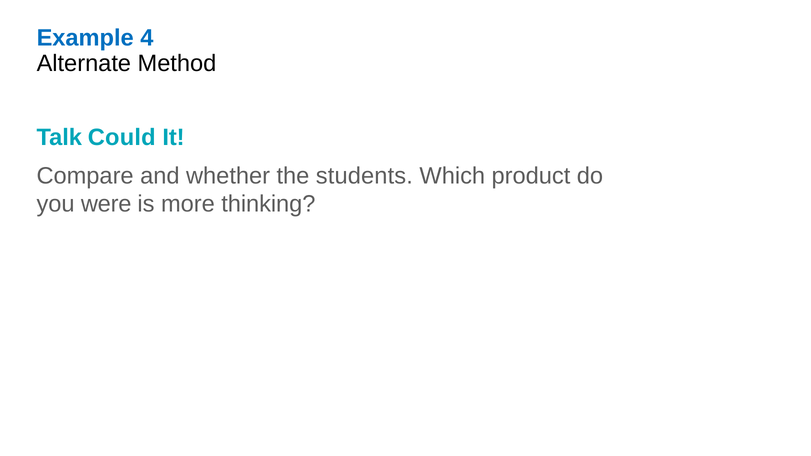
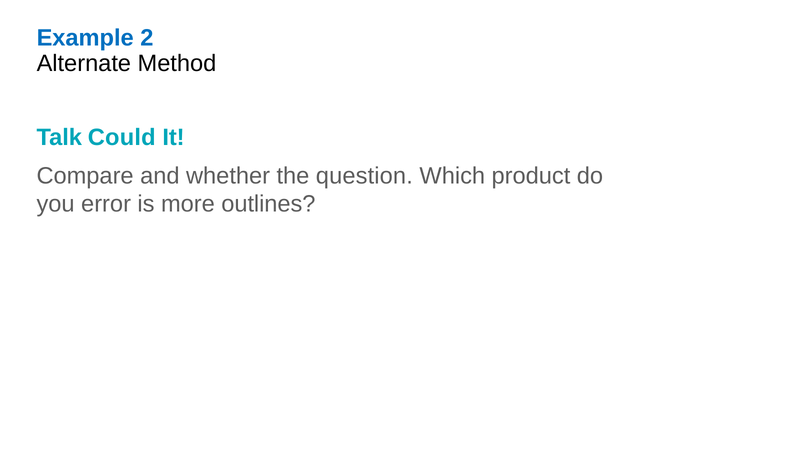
4: 4 -> 2
students: students -> question
were: were -> error
thinking: thinking -> outlines
